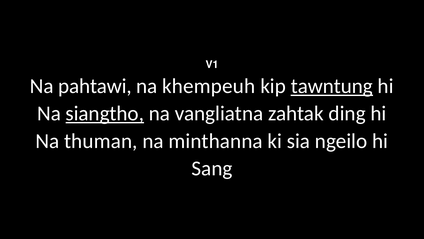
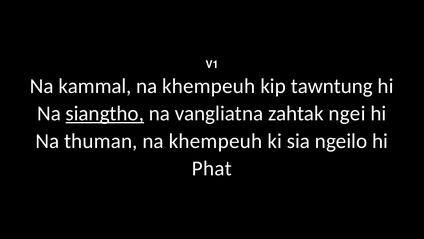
pahtawi: pahtawi -> kammal
tawntung underline: present -> none
ding: ding -> ngei
minthanna at (216, 141): minthanna -> khempeuh
Sang: Sang -> Phat
